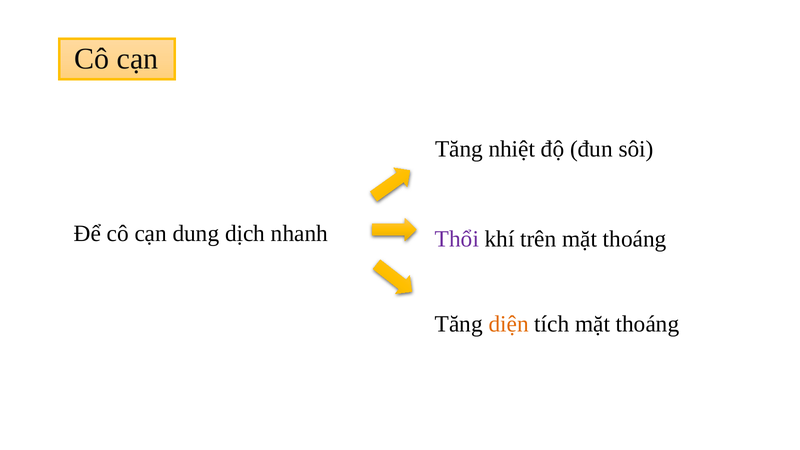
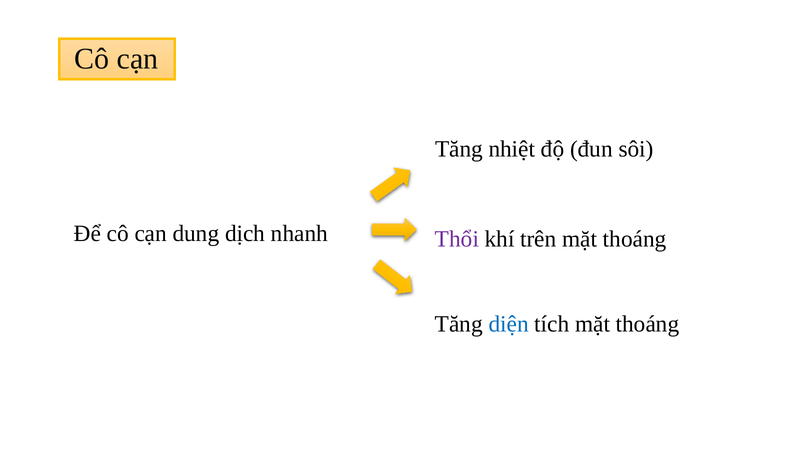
diện colour: orange -> blue
